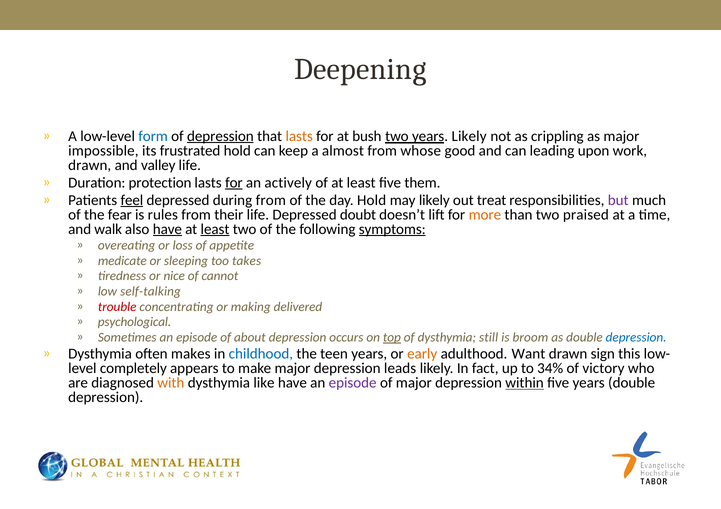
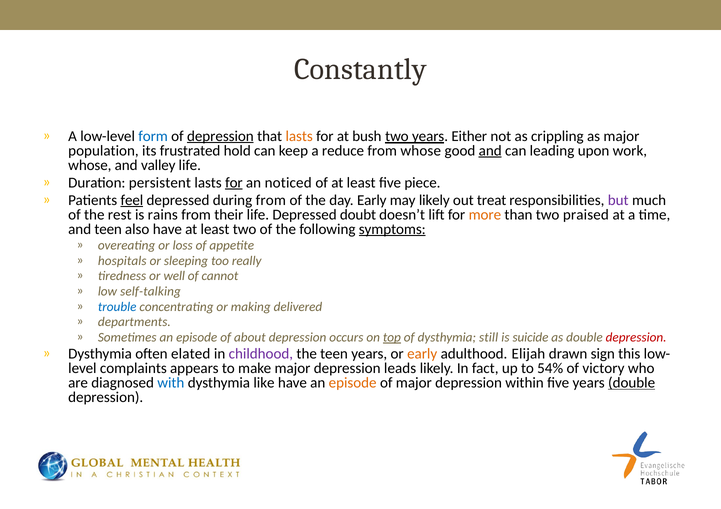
Deepening: Deepening -> Constantly
years Likely: Likely -> Either
impossible: impossible -> population
almost: almost -> reduce
and at (490, 151) underline: none -> present
drawn at (90, 165): drawn -> whose
protection: protection -> persistent
actively: actively -> noticed
them: them -> piece
day Hold: Hold -> Early
fear: fear -> rest
rules: rules -> rains
and walk: walk -> teen
have at (167, 229) underline: present -> none
least at (215, 229) underline: present -> none
medicate: medicate -> hospitals
takes: takes -> really
nice: nice -> well
trouble colour: red -> blue
psychological: psychological -> departments
broom: broom -> suicide
depression at (636, 337) colour: blue -> red
makes: makes -> elated
childhood colour: blue -> purple
Want: Want -> Elijah
completely: completely -> complaints
34%: 34% -> 54%
with colour: orange -> blue
episode at (353, 382) colour: purple -> orange
within underline: present -> none
double at (632, 382) underline: none -> present
